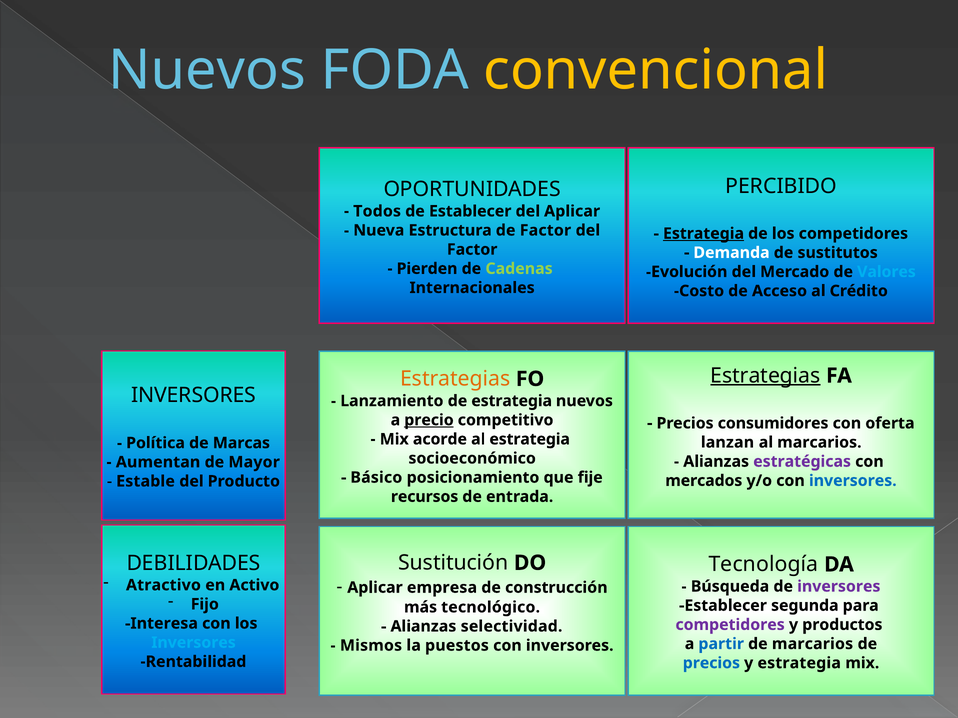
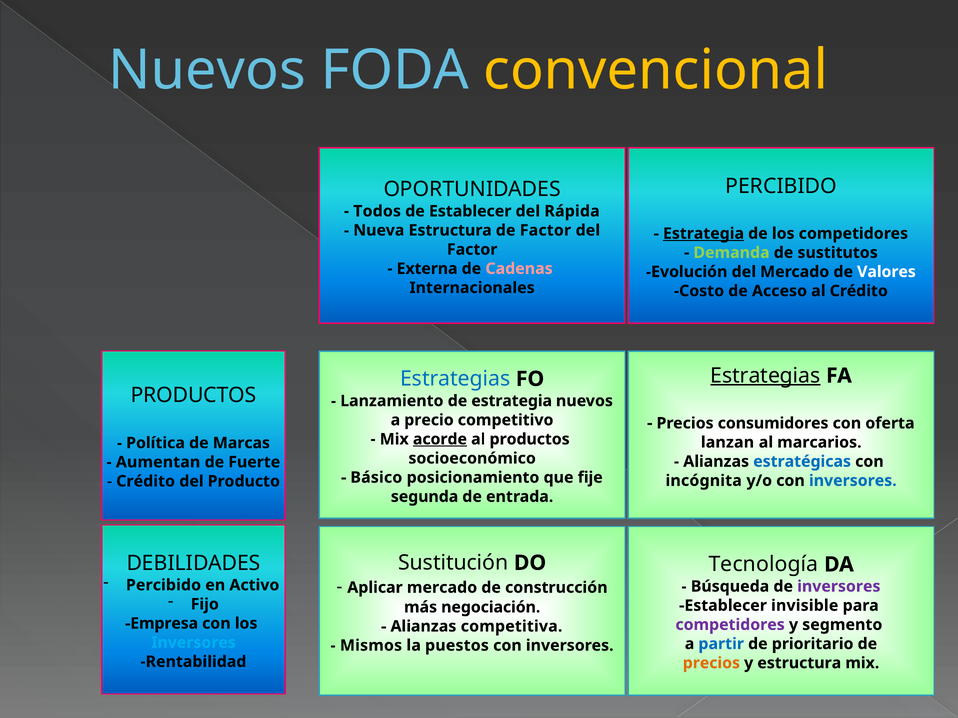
del Aplicar: Aplicar -> Rápida
Demanda colour: white -> light green
Pierden: Pierden -> Externa
Cadenas colour: light green -> pink
Valores colour: light blue -> white
Estrategias at (455, 379) colour: orange -> blue
INVERSORES at (194, 396): INVERSORES -> PRODUCTOS
precio underline: present -> none
acorde underline: none -> present
al estrategia: estrategia -> productos
estratégicas colour: purple -> blue
Mayor: Mayor -> Fuerte
mercados: mercados -> incógnita
Estable at (146, 482): Estable -> Crédito
recursos: recursos -> segunda
Atractivo at (163, 585): Atractivo -> Percibido
Aplicar empresa: empresa -> mercado
segunda: segunda -> invisible
tecnológico: tecnológico -> negociación
Interesa: Interesa -> Empresa
productos: productos -> segmento
selectividad: selectividad -> competitiva
de marcarios: marcarios -> prioritario
precios at (711, 663) colour: blue -> orange
y estrategia: estrategia -> estructura
